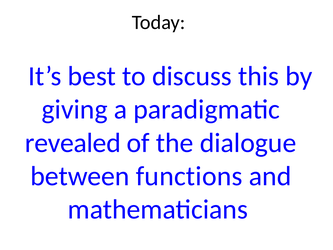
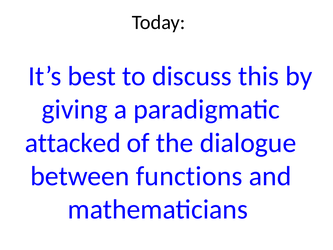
revealed: revealed -> attacked
